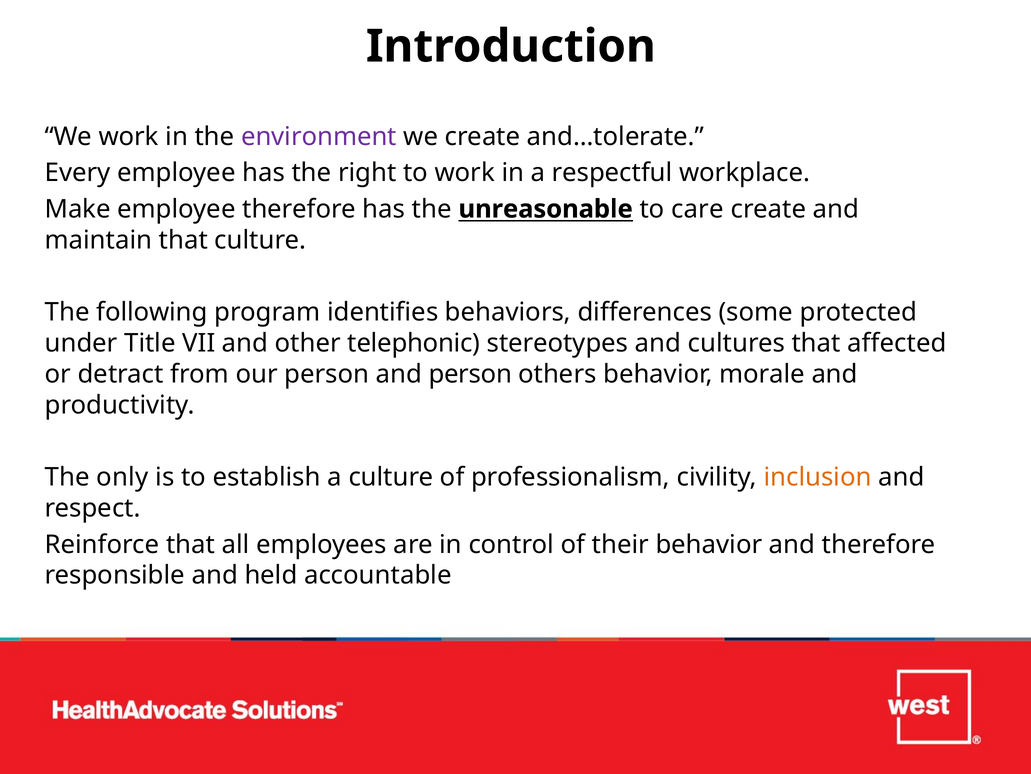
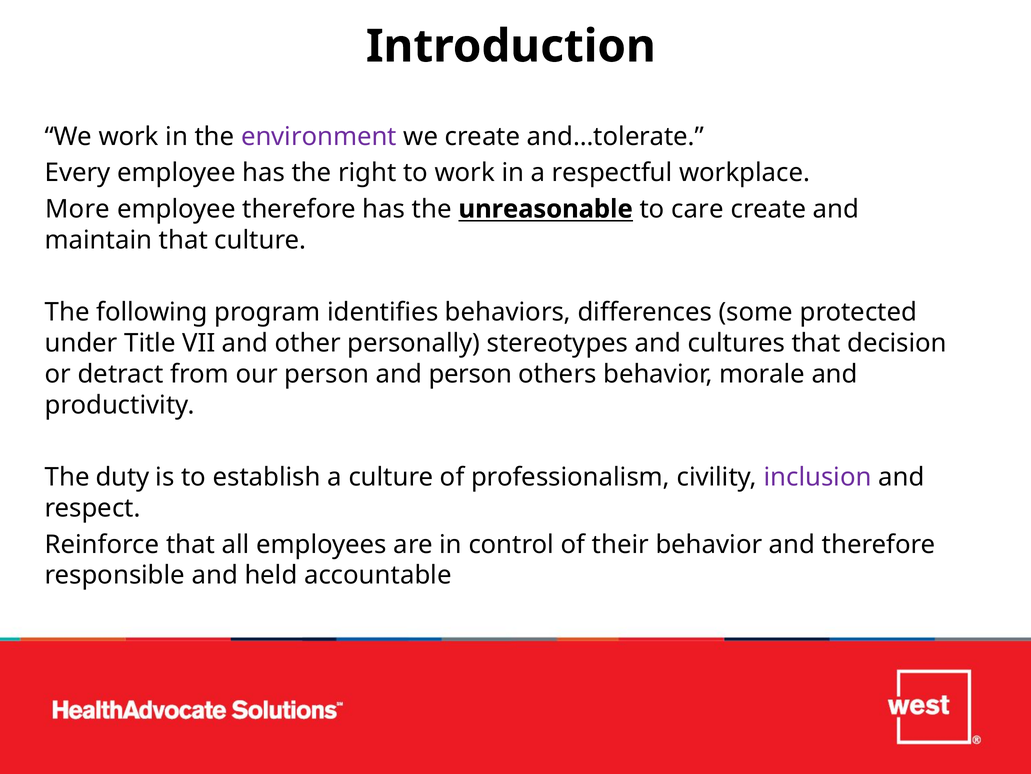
Make: Make -> More
telephonic: telephonic -> personally
affected: affected -> decision
only: only -> duty
inclusion colour: orange -> purple
